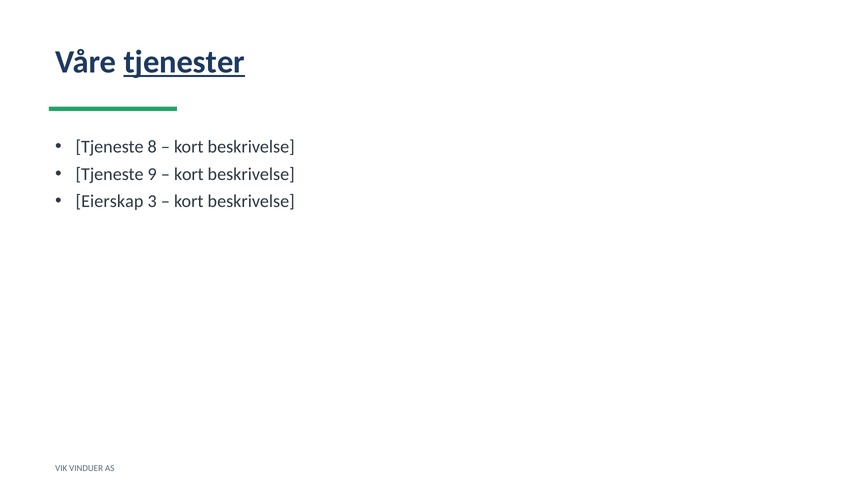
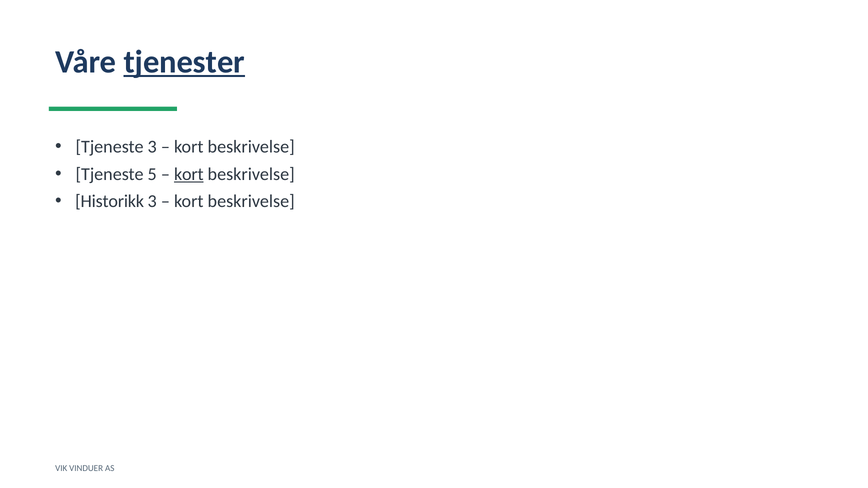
Tjeneste 8: 8 -> 3
9: 9 -> 5
kort at (189, 174) underline: none -> present
Eierskap: Eierskap -> Historikk
